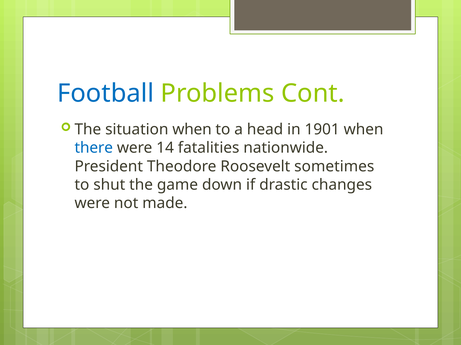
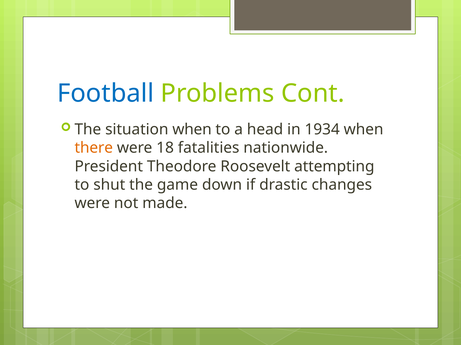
1901: 1901 -> 1934
there colour: blue -> orange
14: 14 -> 18
sometimes: sometimes -> attempting
